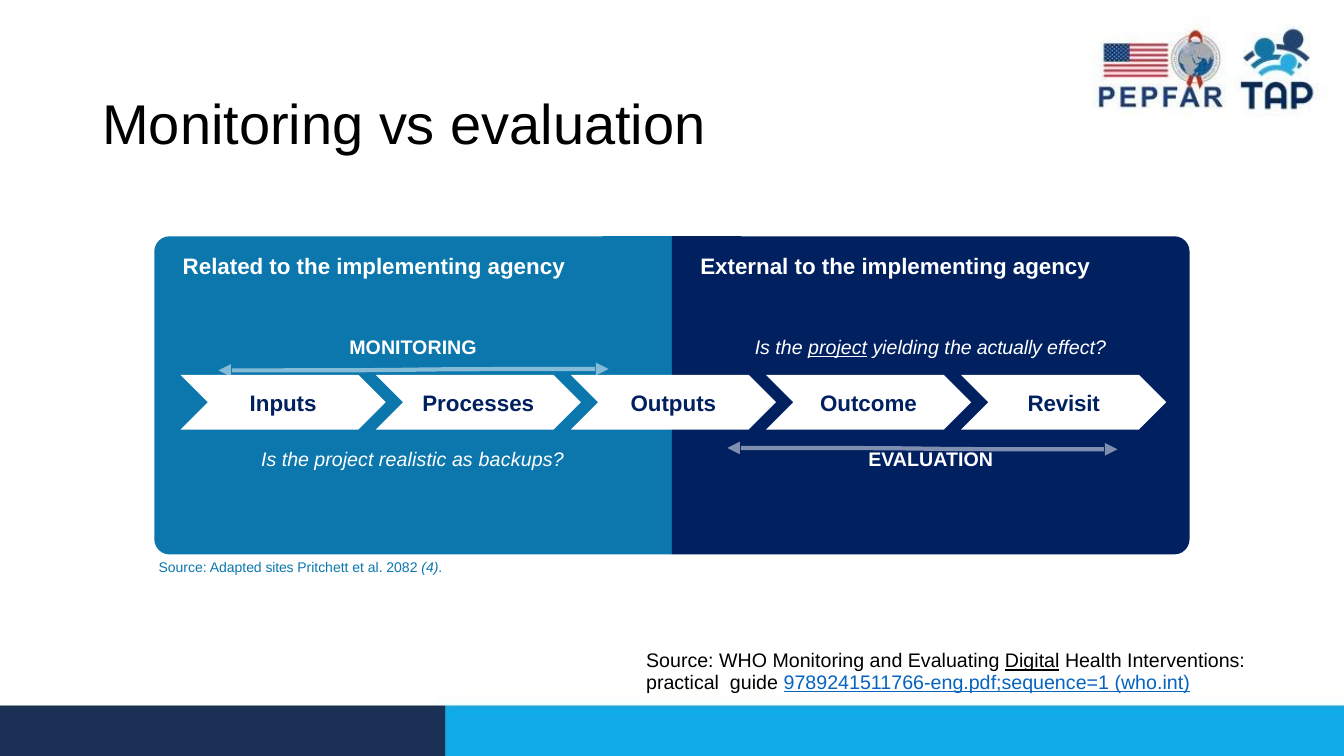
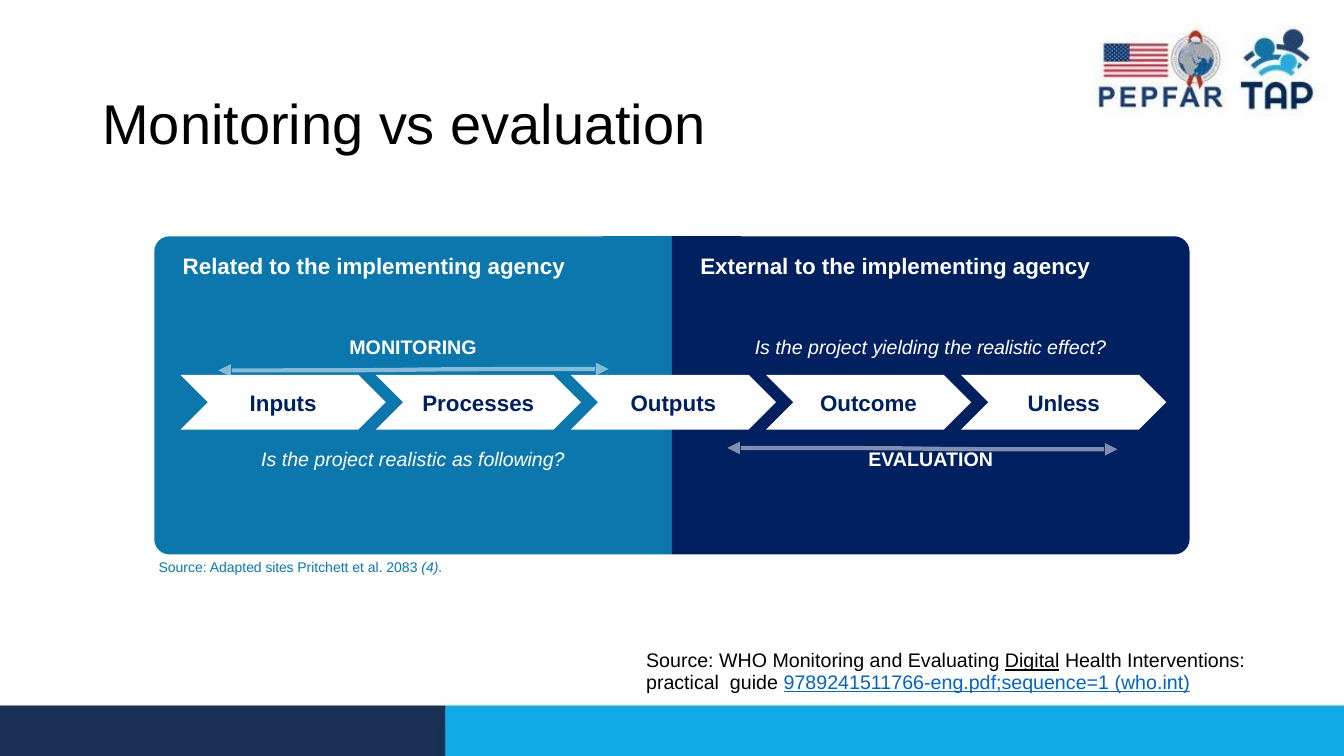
project at (838, 348) underline: present -> none
the actually: actually -> realistic
Revisit: Revisit -> Unless
backups: backups -> following
2082: 2082 -> 2083
